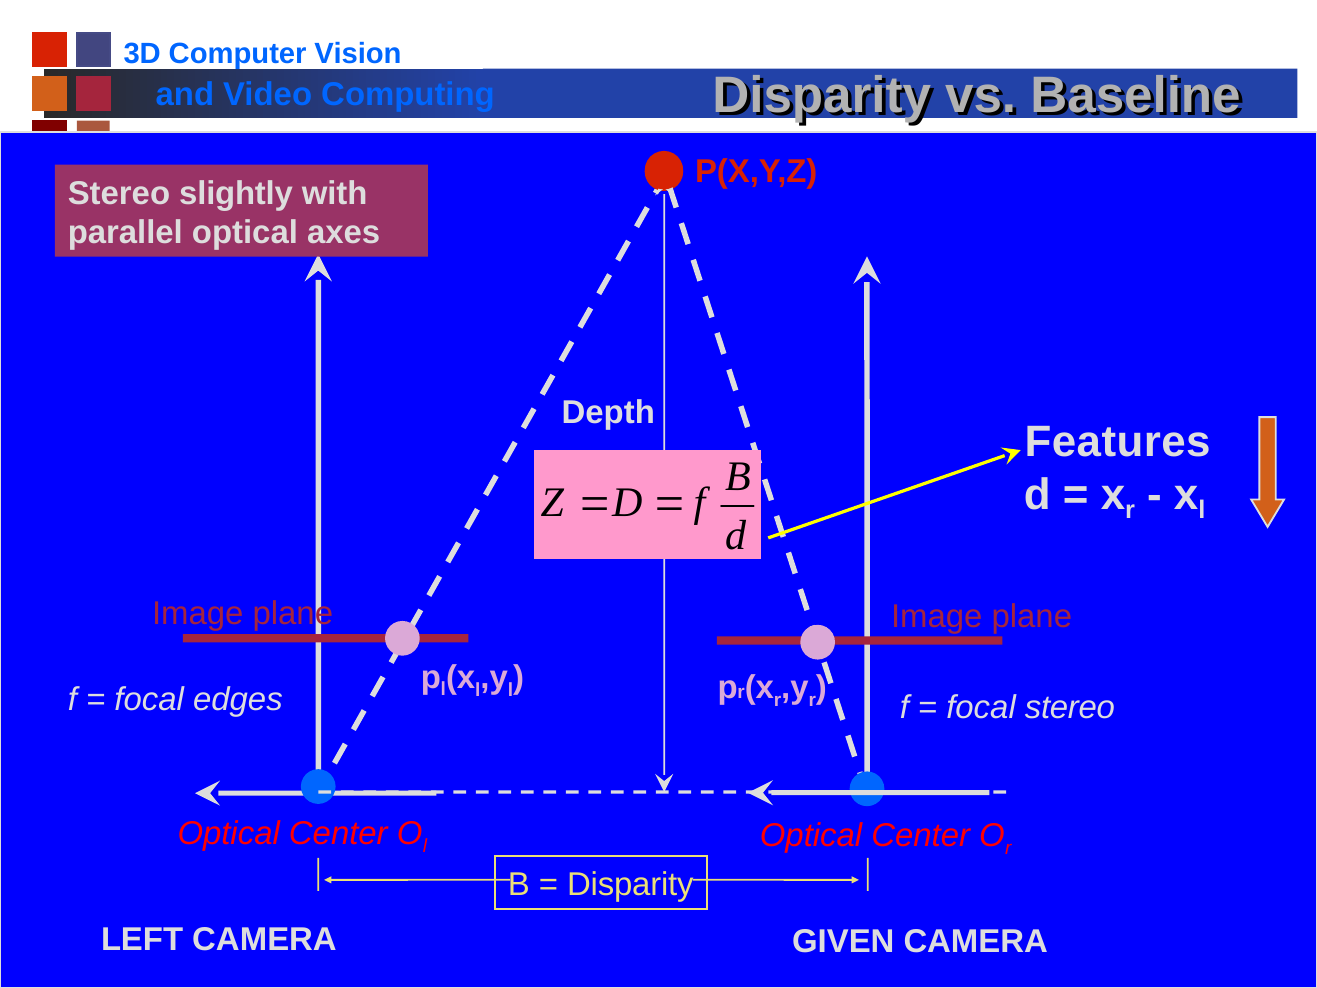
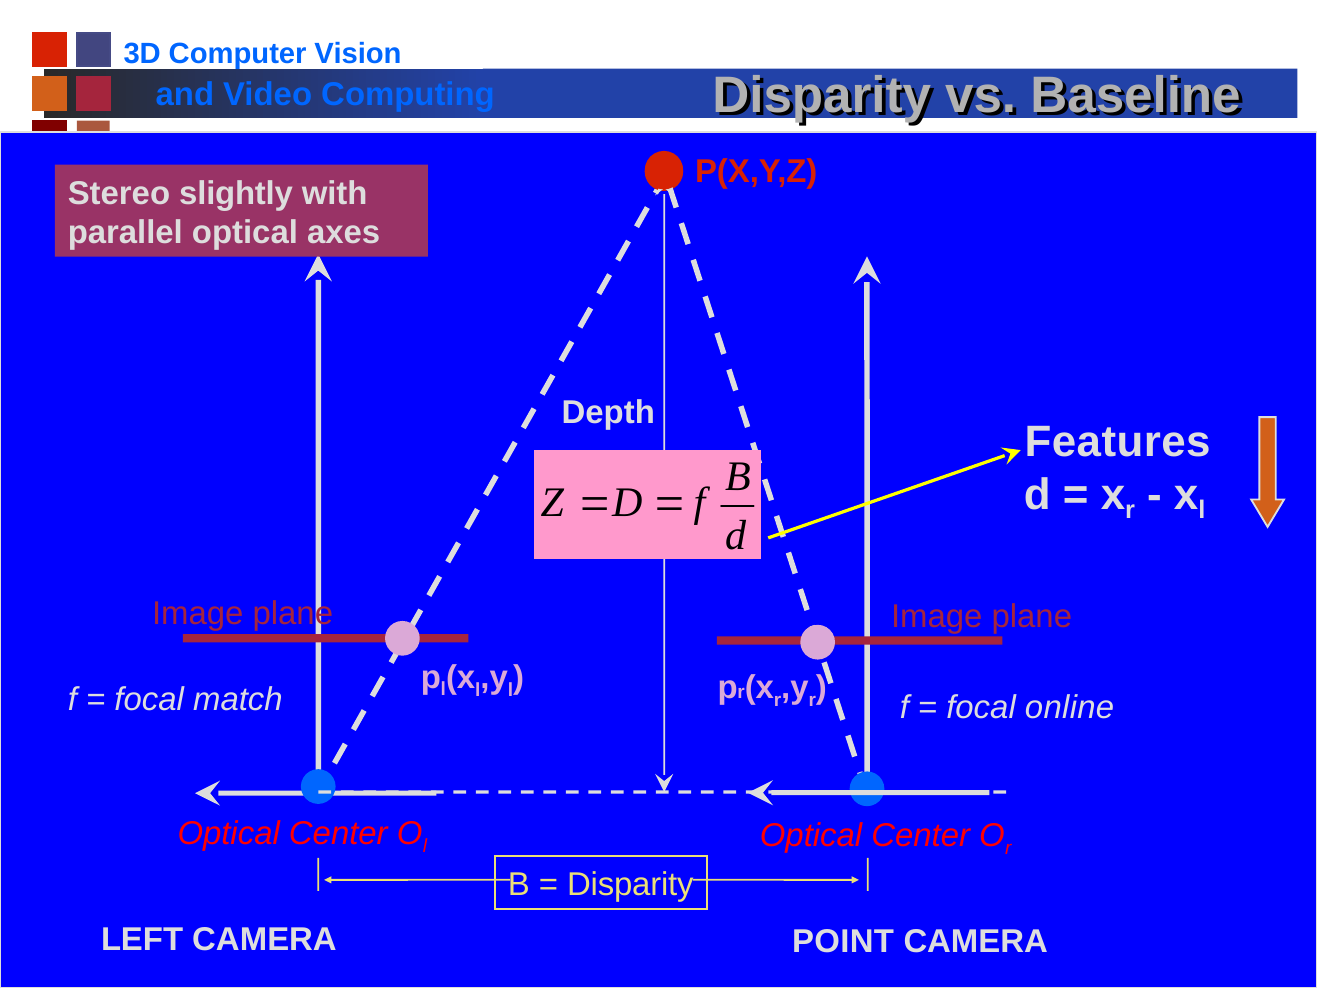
edges: edges -> match
focal stereo: stereo -> online
GIVEN: GIVEN -> POINT
